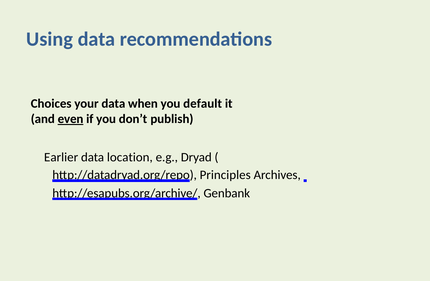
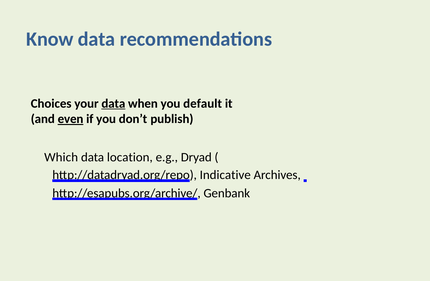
Using: Using -> Know
data at (113, 104) underline: none -> present
Earlier: Earlier -> Which
Principles: Principles -> Indicative
